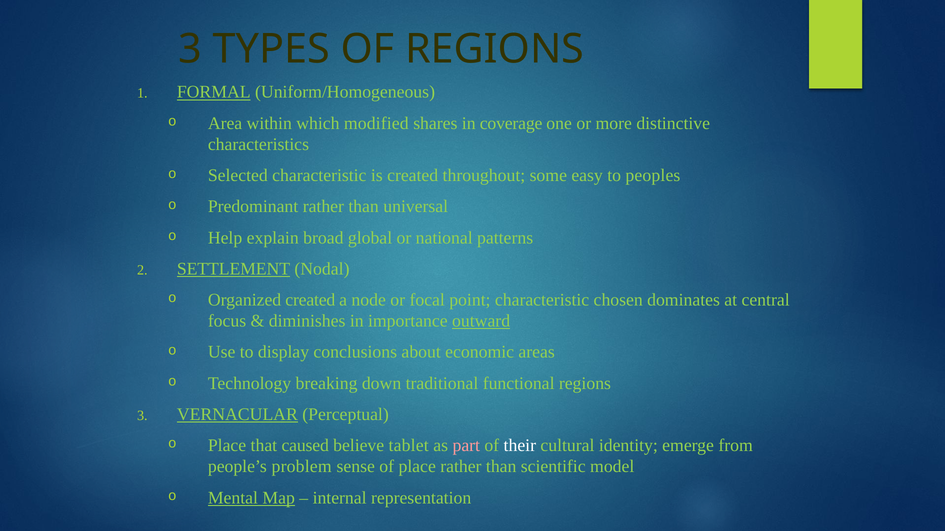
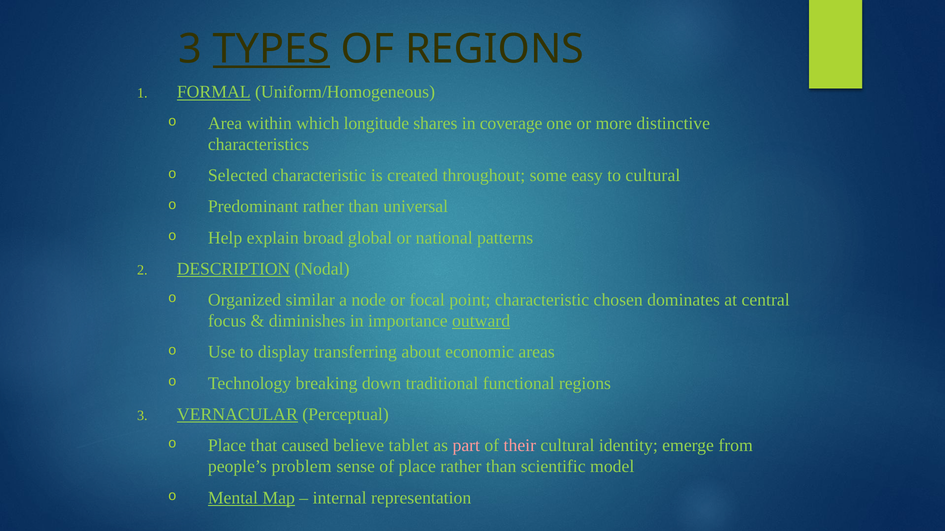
TYPES underline: none -> present
modified: modified -> longitude
to peoples: peoples -> cultural
SETTLEMENT: SETTLEMENT -> DESCRIPTION
Organized created: created -> similar
conclusions: conclusions -> transferring
their colour: white -> pink
